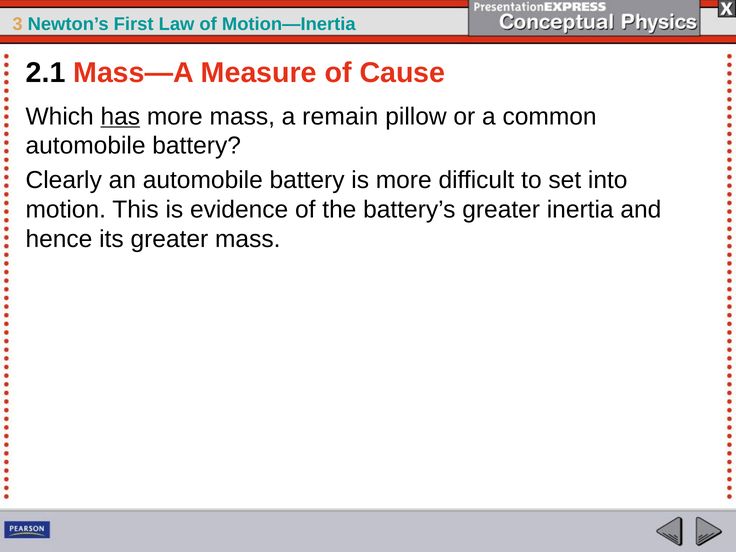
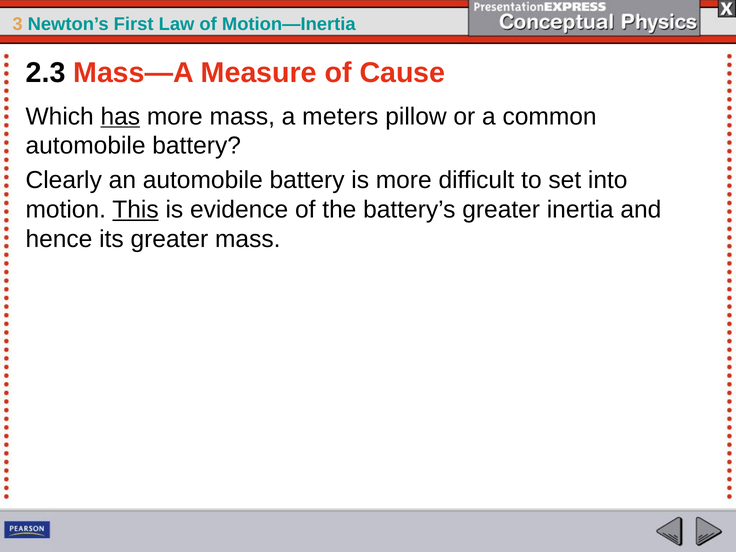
2.1: 2.1 -> 2.3
remain: remain -> meters
This underline: none -> present
